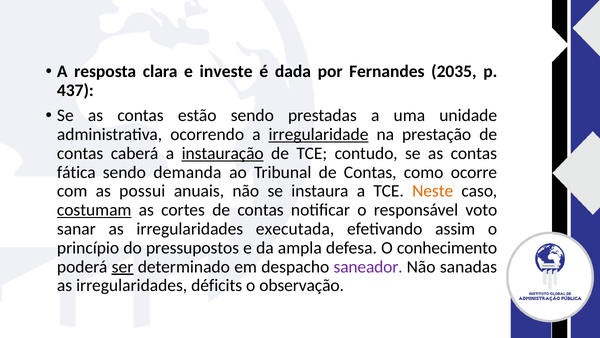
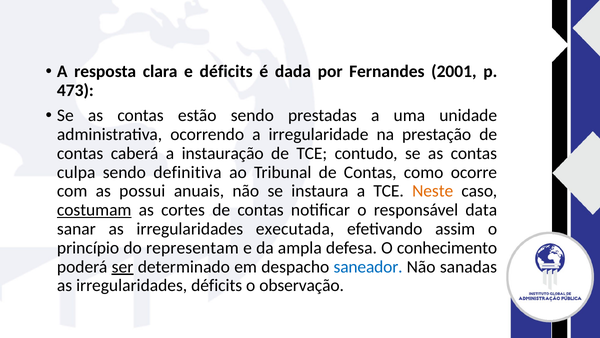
e investe: investe -> déficits
2035: 2035 -> 2001
437: 437 -> 473
irregularidade underline: present -> none
instauração underline: present -> none
fática: fática -> culpa
demanda: demanda -> definitiva
voto: voto -> data
pressupostos: pressupostos -> representam
saneador colour: purple -> blue
